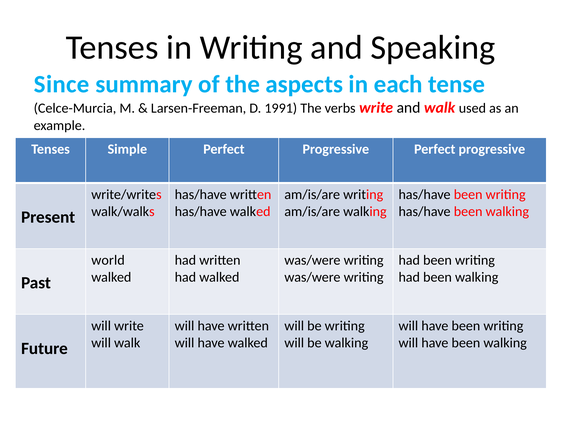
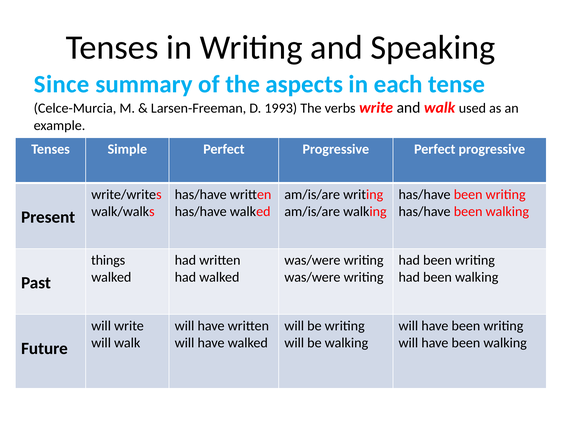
1991: 1991 -> 1993
world: world -> things
